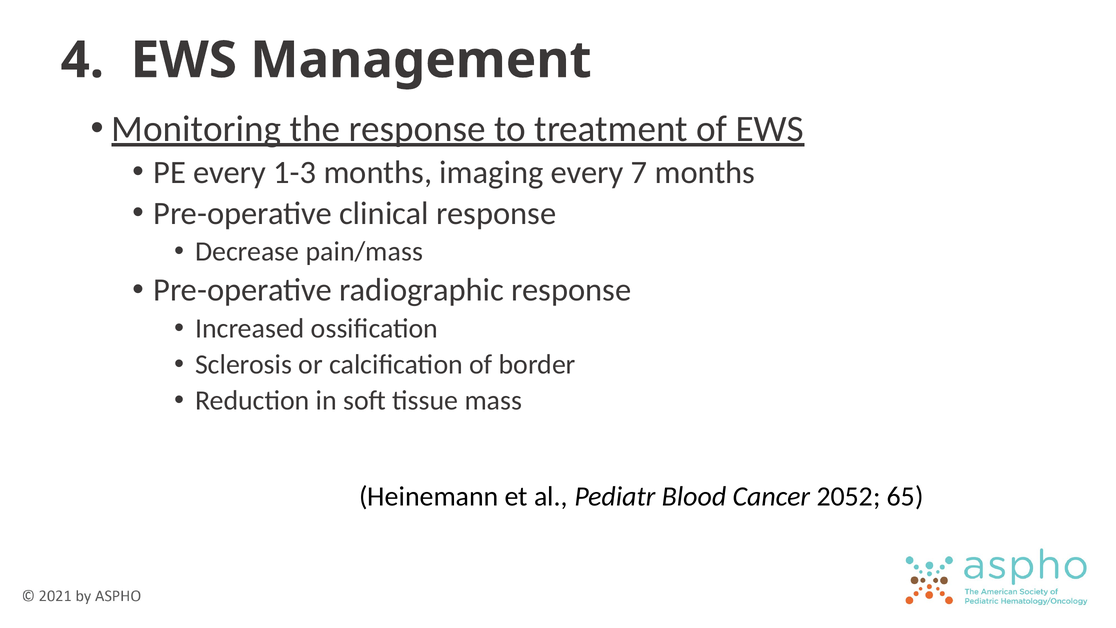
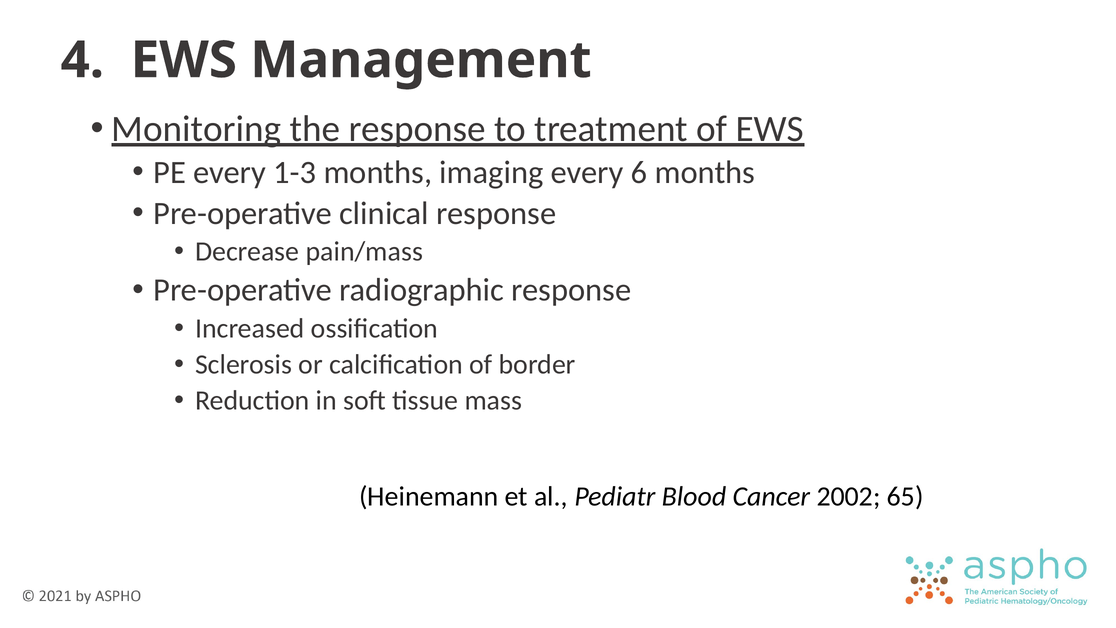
7: 7 -> 6
2052: 2052 -> 2002
